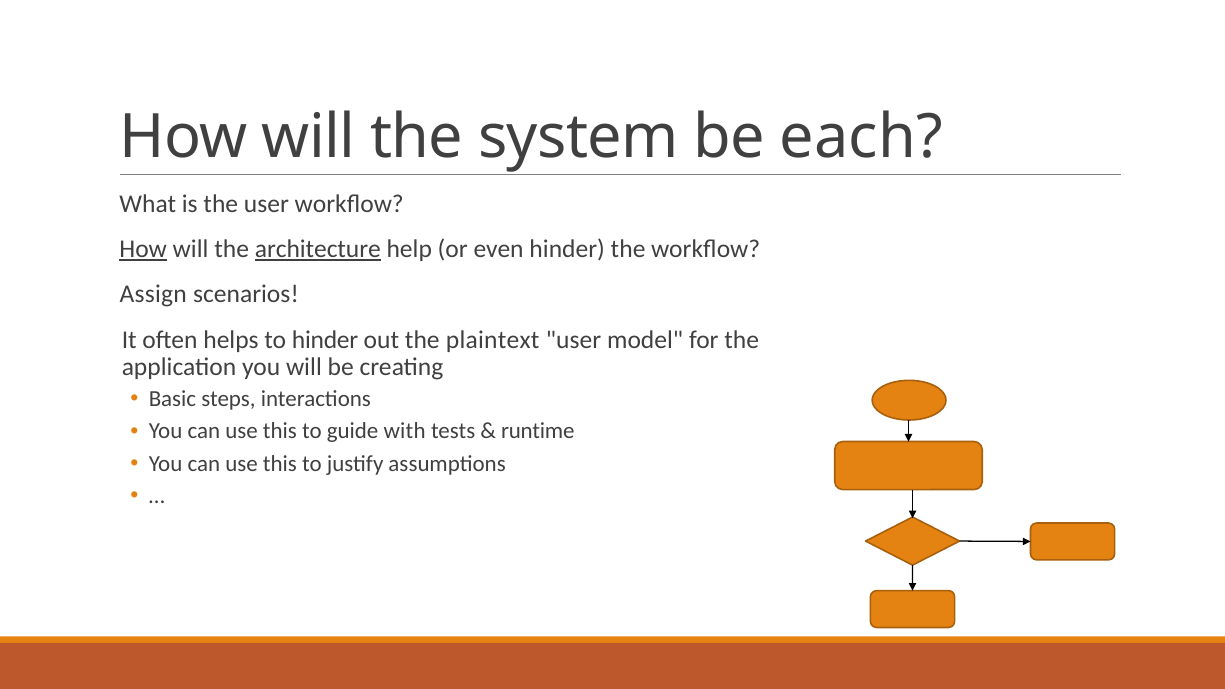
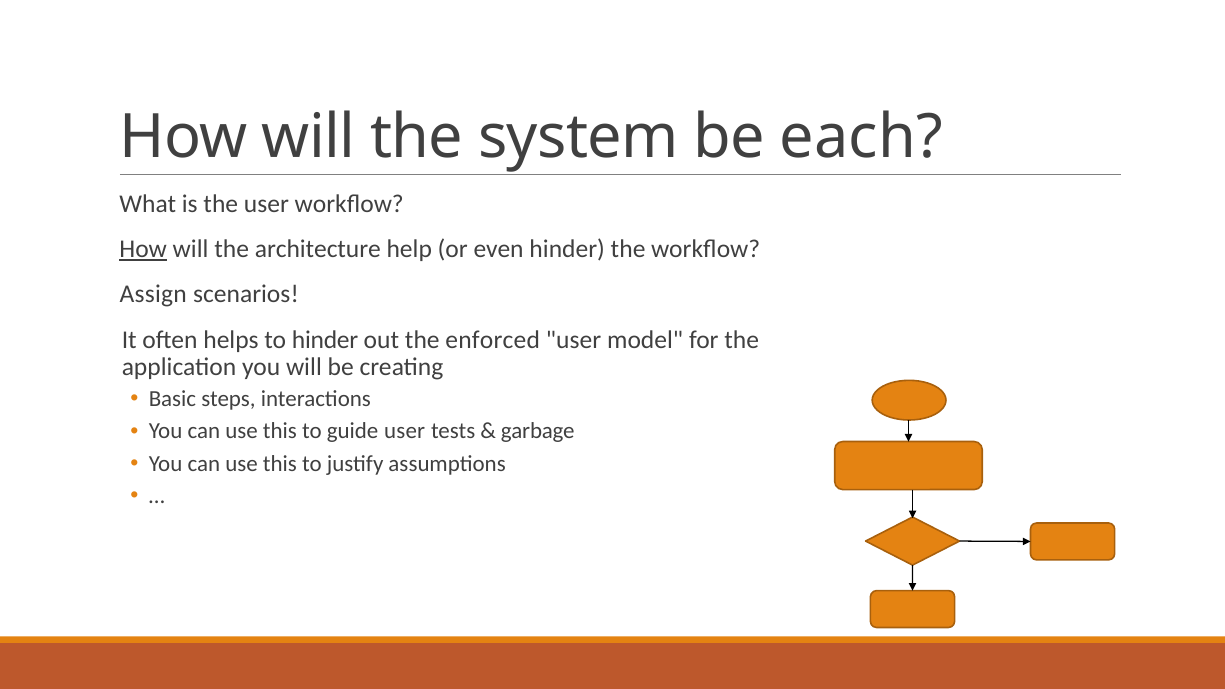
architecture underline: present -> none
plaintext: plaintext -> enforced
guide with: with -> user
runtime: runtime -> garbage
